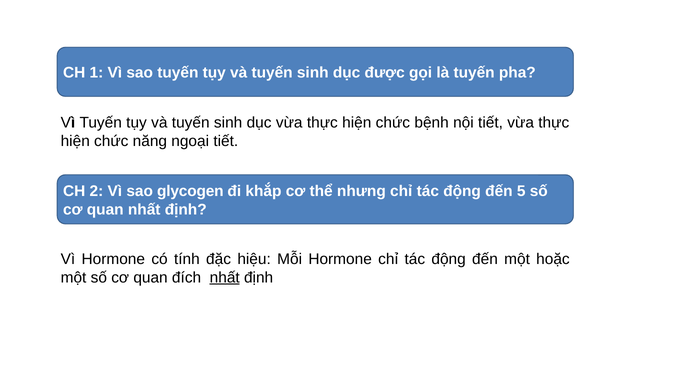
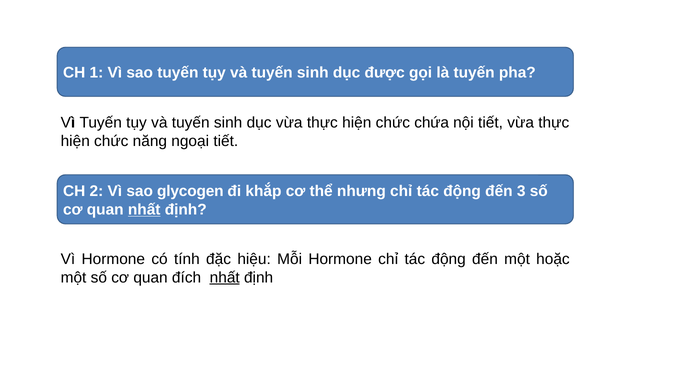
bệnh: bệnh -> chứa
5: 5 -> 3
nhất at (144, 210) underline: none -> present
